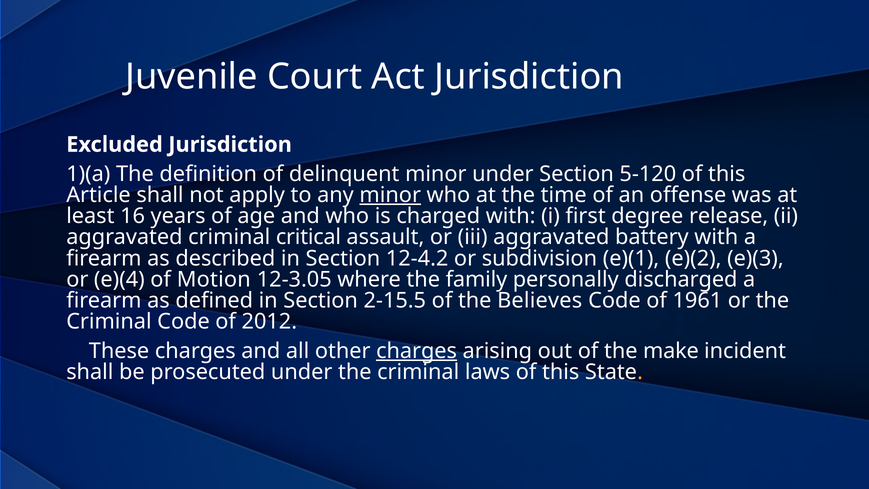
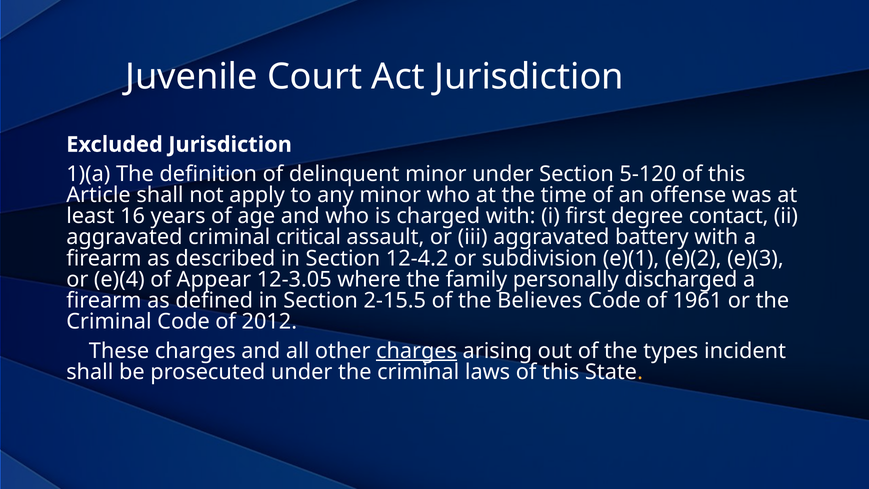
minor at (390, 195) underline: present -> none
release: release -> contact
Motion: Motion -> Appear
make: make -> types
